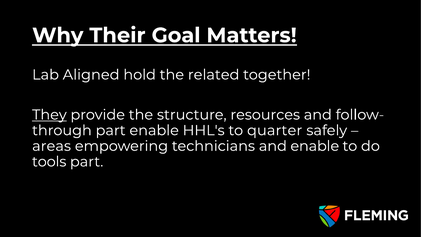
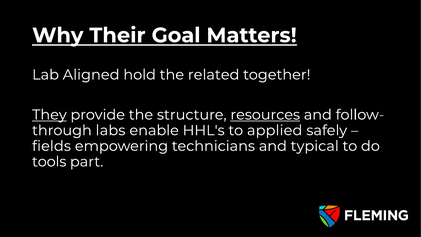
resources underline: none -> present
part at (111, 130): part -> labs
quarter: quarter -> applied
areas: areas -> fields
and enable: enable -> typical
